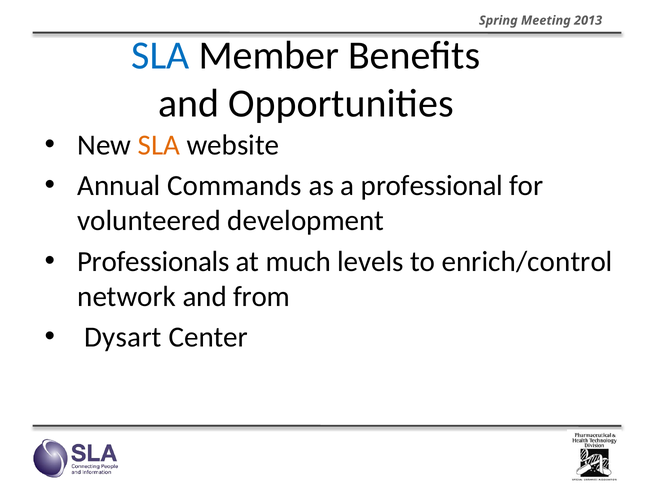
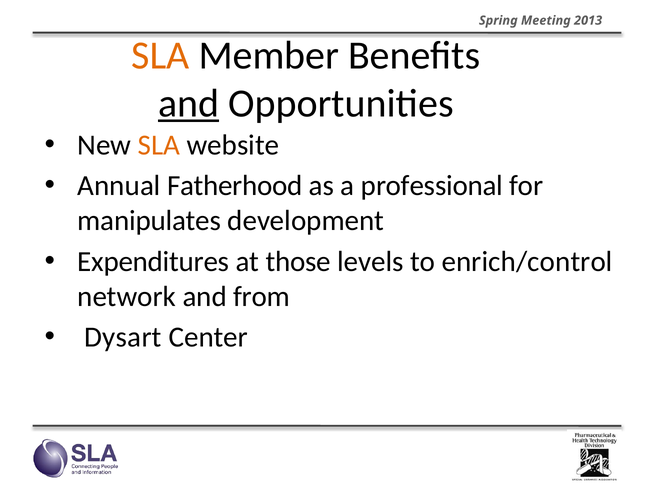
SLA at (160, 55) colour: blue -> orange
and at (189, 103) underline: none -> present
Commands: Commands -> Fatherhood
volunteered: volunteered -> manipulates
Professionals: Professionals -> Expenditures
much: much -> those
